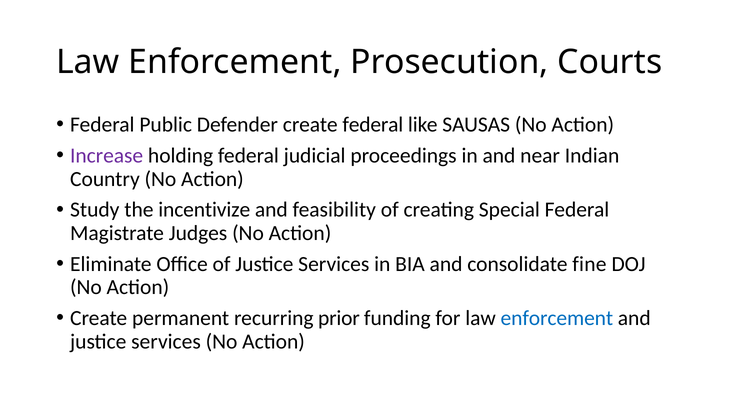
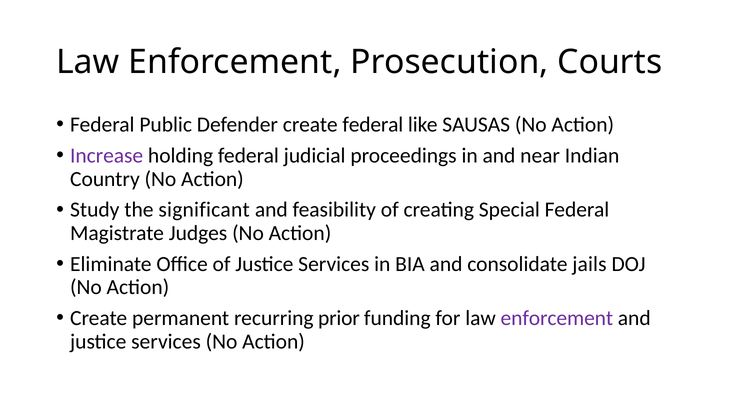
incentivize: incentivize -> significant
fine: fine -> jails
enforcement at (557, 318) colour: blue -> purple
